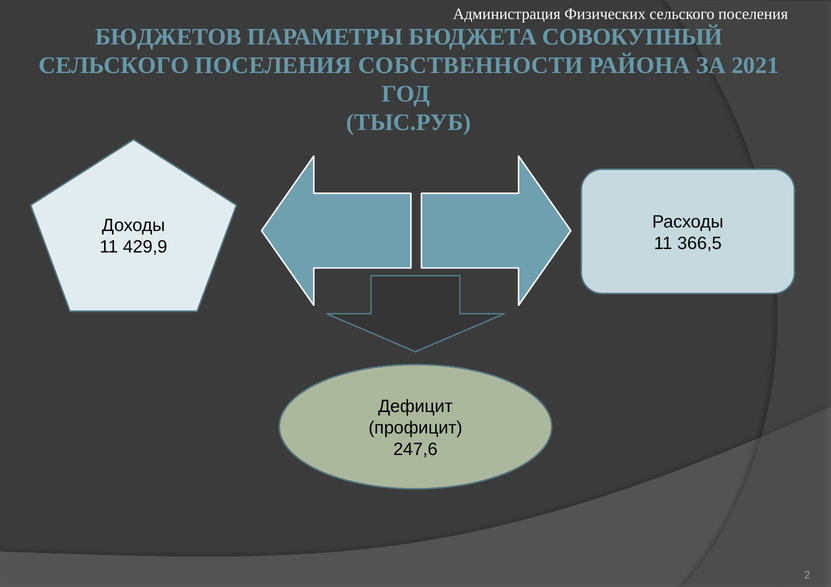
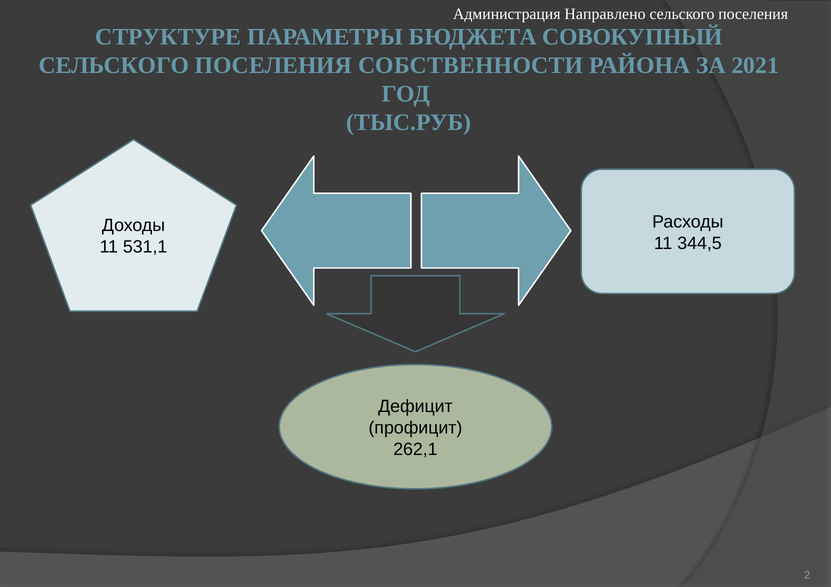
Физических: Физических -> Направлено
БЮДЖЕТОВ: БЮДЖЕТОВ -> СТРУКТУРЕ
366,5: 366,5 -> 344,5
429,9: 429,9 -> 531,1
247,6: 247,6 -> 262,1
